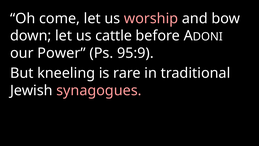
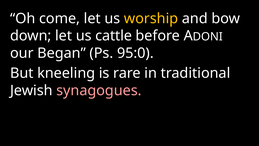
worship colour: pink -> yellow
Power: Power -> Began
95:9: 95:9 -> 95:0
